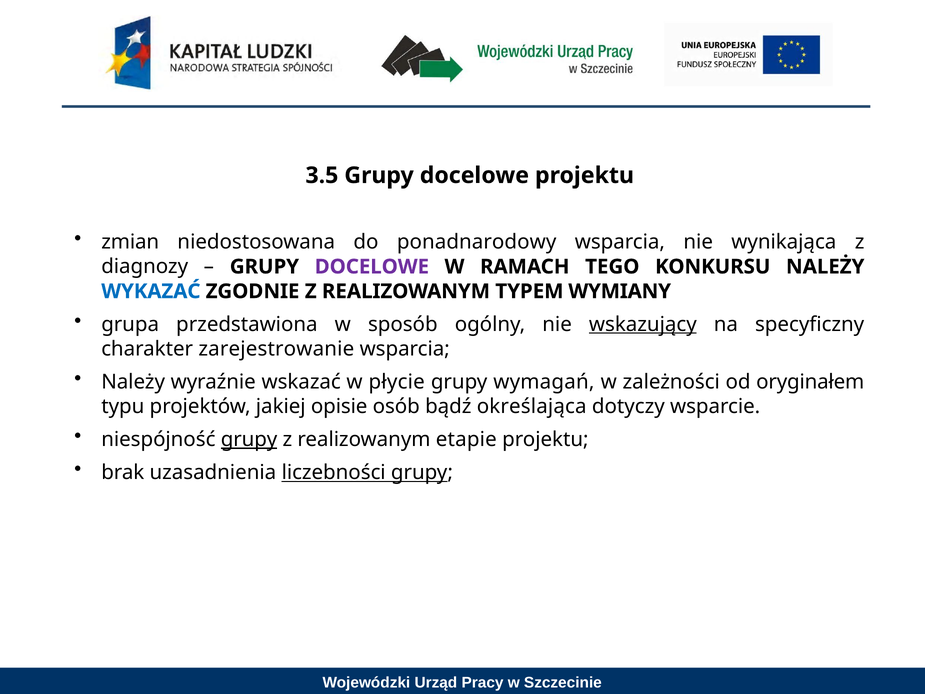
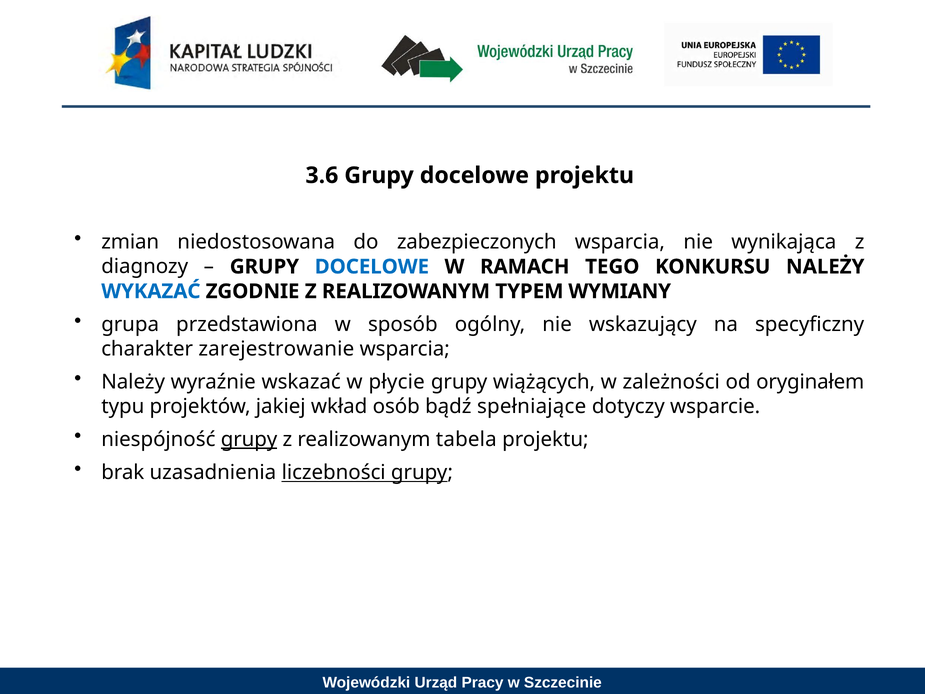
3.5: 3.5 -> 3.6
ponadnarodowy: ponadnarodowy -> zabezpieczonych
DOCELOWE at (372, 267) colour: purple -> blue
wskazujący underline: present -> none
wymagań: wymagań -> wiążących
opisie: opisie -> wkład
określająca: określająca -> spełniające
etapie: etapie -> tabela
